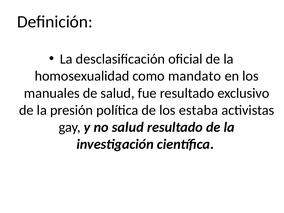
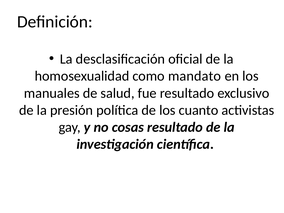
estaba: estaba -> cuanto
no salud: salud -> cosas
